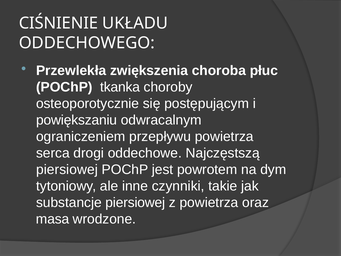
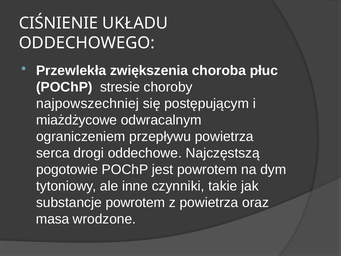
tkanka: tkanka -> stresie
osteoporotycznie: osteoporotycznie -> najpowszechniej
powiększaniu: powiększaniu -> miażdżycowe
piersiowej at (67, 169): piersiowej -> pogotowie
substancje piersiowej: piersiowej -> powrotem
